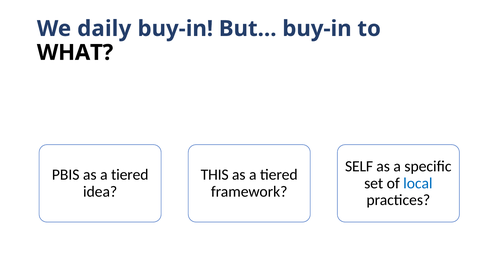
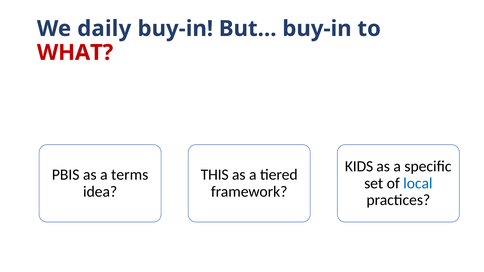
WHAT colour: black -> red
SELF: SELF -> KIDS
PBIS as a tiered: tiered -> terms
